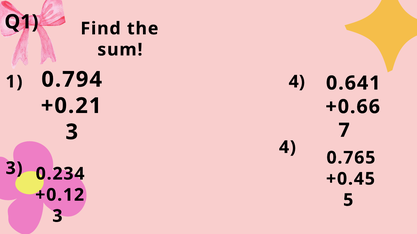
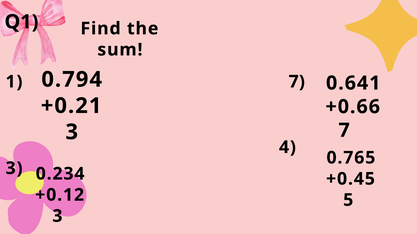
1 4: 4 -> 7
